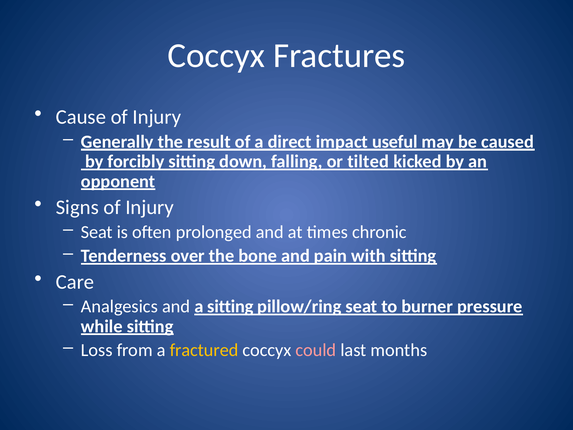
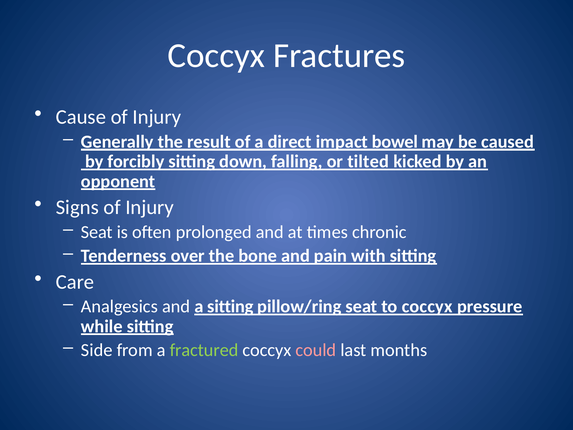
useful: useful -> bowel
to burner: burner -> coccyx
Loss: Loss -> Side
fractured colour: yellow -> light green
